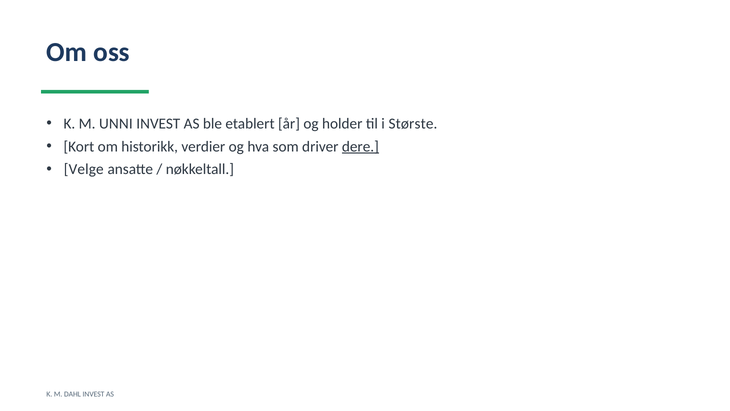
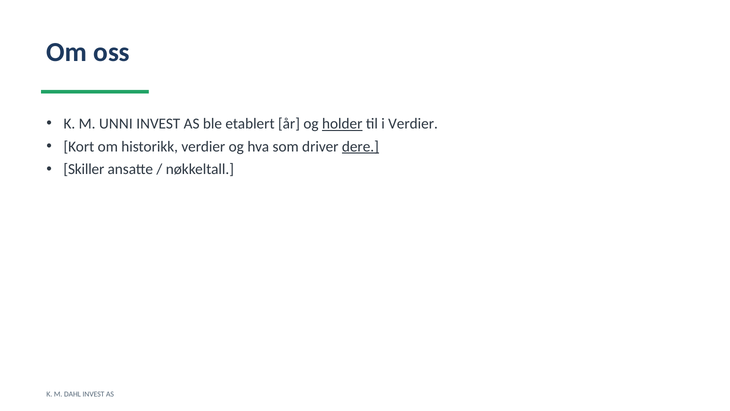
holder underline: none -> present
i Største: Største -> Verdier
Velge: Velge -> Skiller
